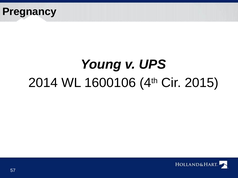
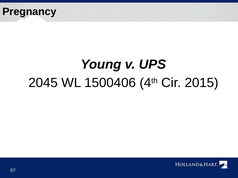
2014: 2014 -> 2045
1600106: 1600106 -> 1500406
